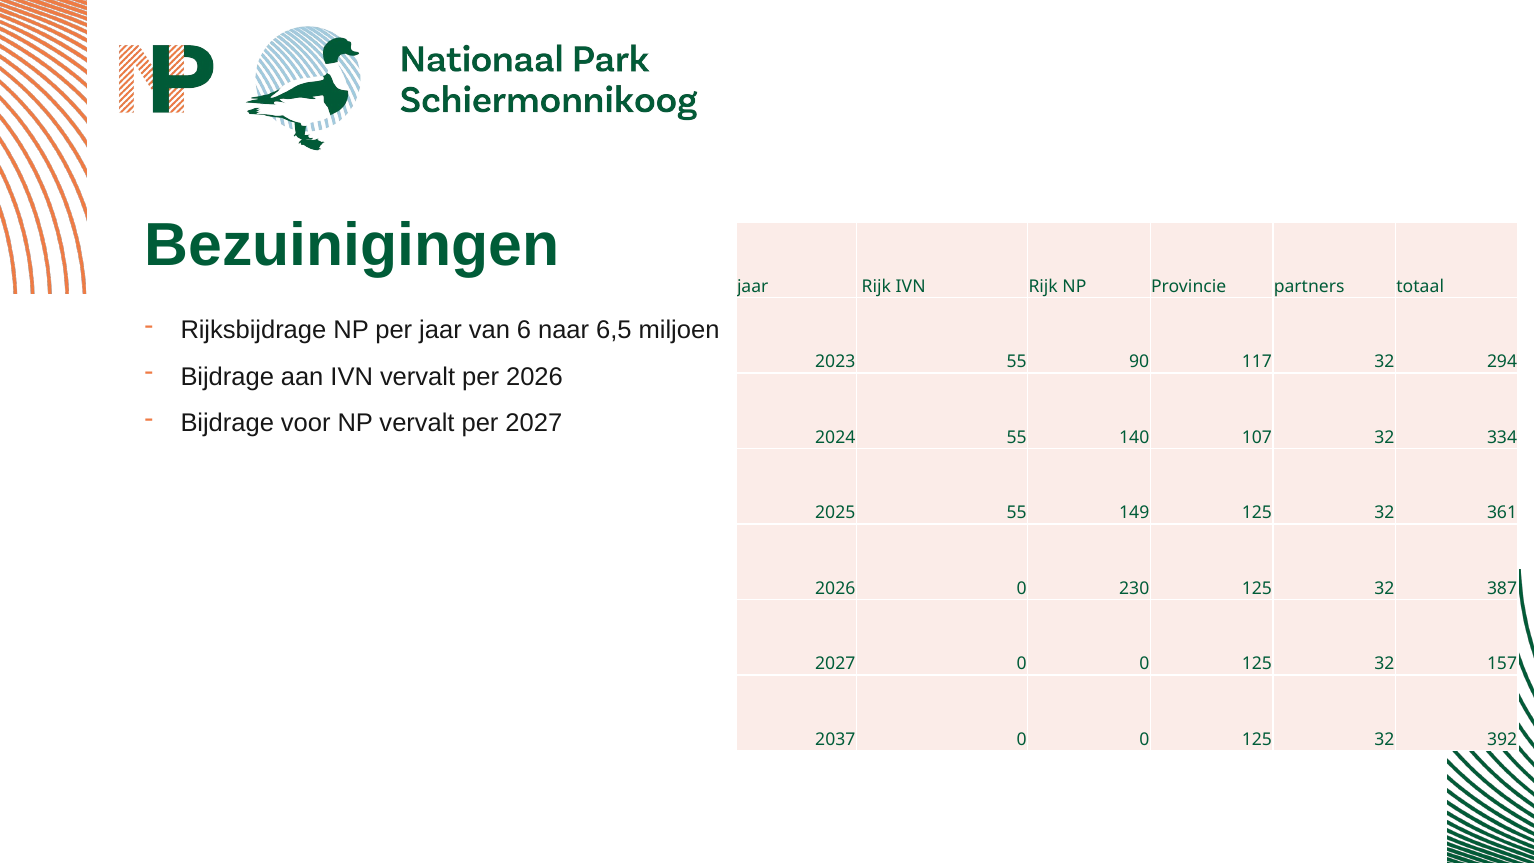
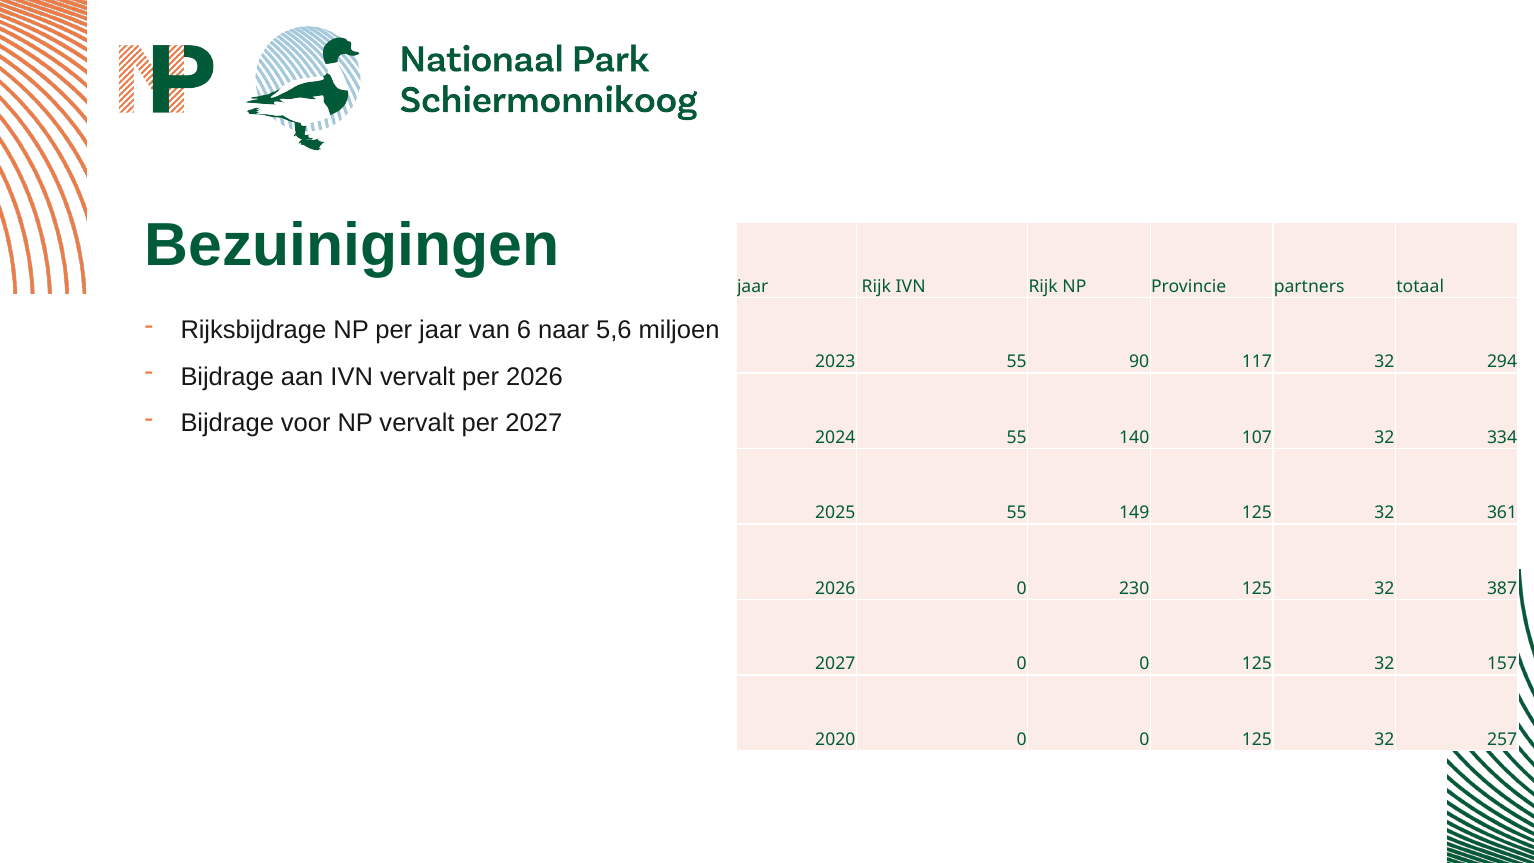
6,5: 6,5 -> 5,6
2037: 2037 -> 2020
392: 392 -> 257
